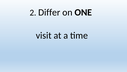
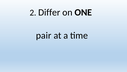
visit: visit -> pair
